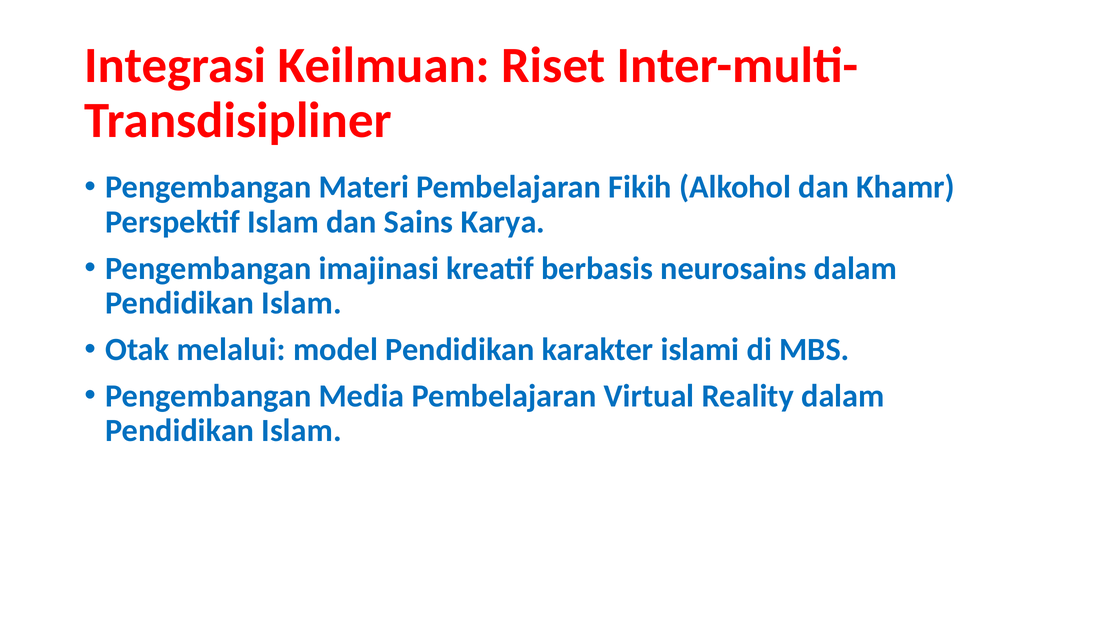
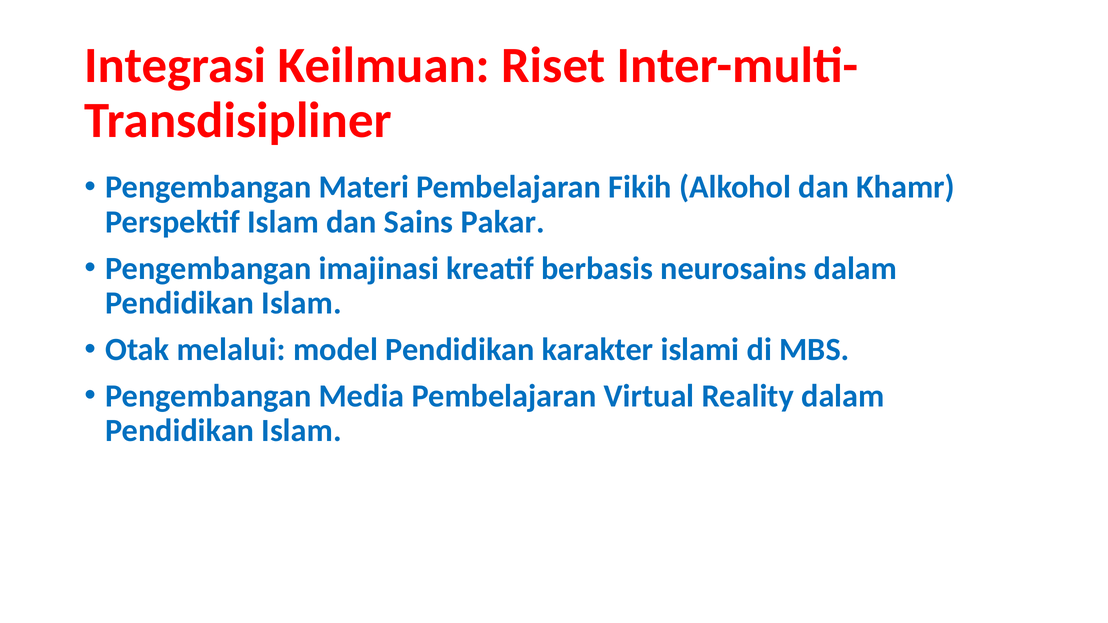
Karya: Karya -> Pakar
